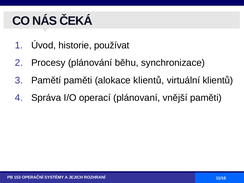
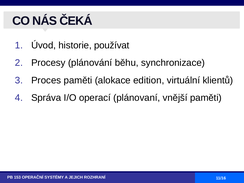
Pamětí: Pamětí -> Proces
alokace klientů: klientů -> edition
